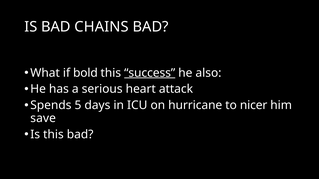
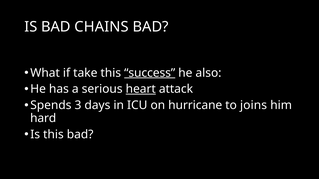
bold: bold -> take
heart underline: none -> present
5: 5 -> 3
nicer: nicer -> joins
save: save -> hard
